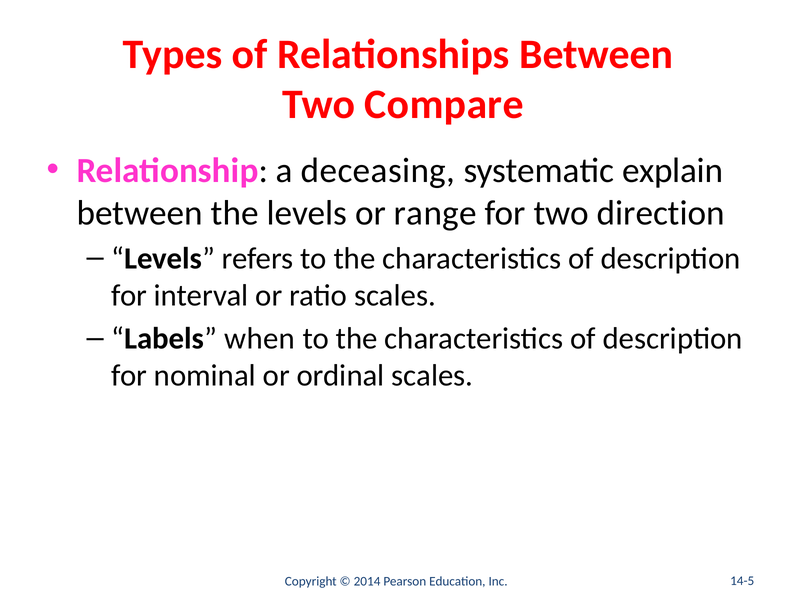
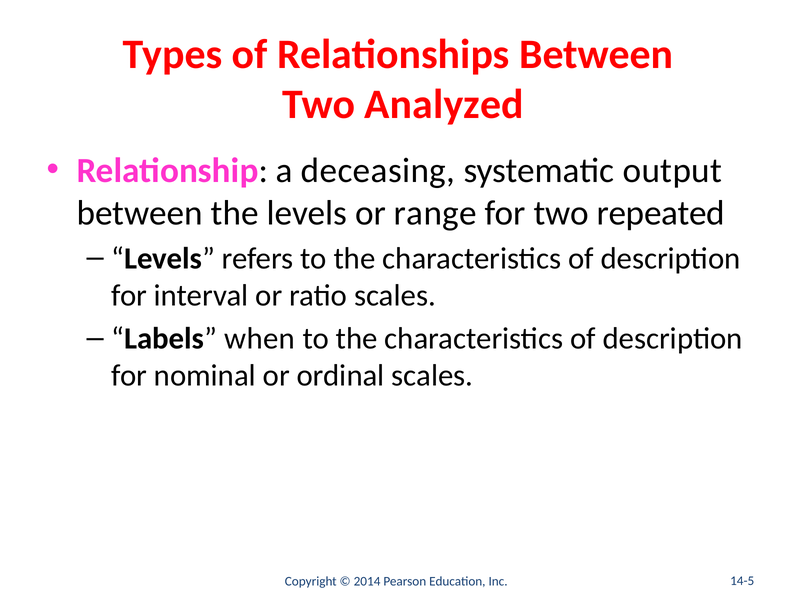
Compare: Compare -> Analyzed
explain: explain -> output
direction: direction -> repeated
